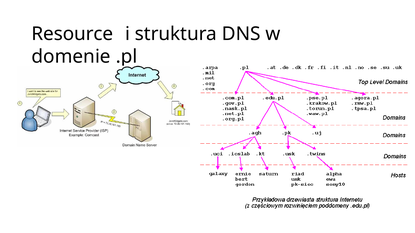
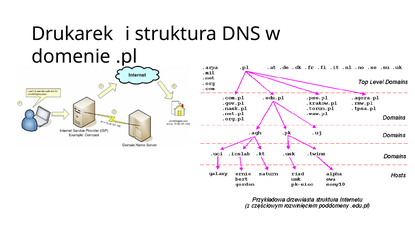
Resource: Resource -> Drukarek
